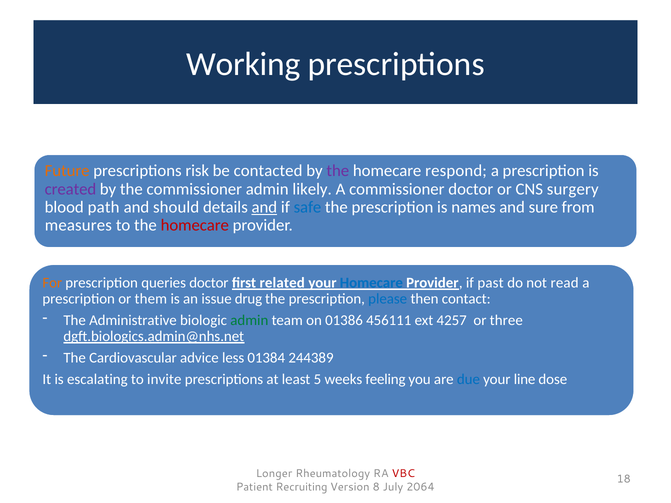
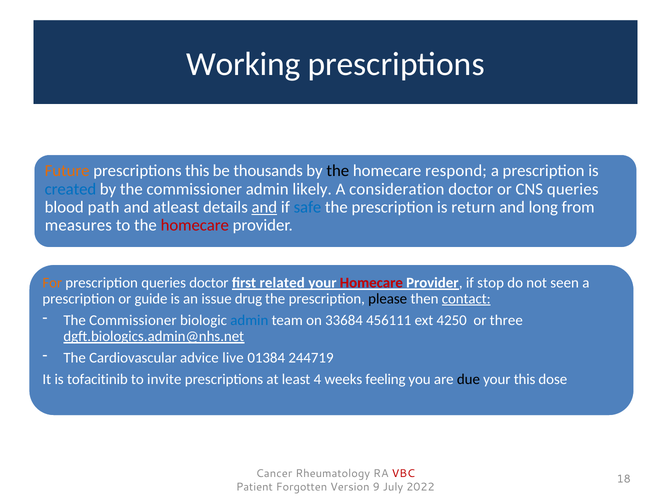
prescriptions risk: risk -> this
contacted: contacted -> thousands
the at (338, 171) colour: purple -> black
created colour: purple -> blue
A commissioner: commissioner -> consideration
CNS surgery: surgery -> queries
should: should -> atleast
names: names -> return
sure: sure -> long
Homecare at (371, 283) colour: blue -> red
past: past -> stop
read: read -> seen
them: them -> guide
please colour: blue -> black
contact underline: none -> present
Administrative at (133, 320): Administrative -> Commissioner
admin at (249, 320) colour: green -> blue
01386: 01386 -> 33684
4257: 4257 -> 4250
less: less -> live
244389: 244389 -> 244719
escalating: escalating -> tofacitinib
5: 5 -> 4
due colour: blue -> black
your line: line -> this
Longer: Longer -> Cancer
Recruiting: Recruiting -> Forgotten
8: 8 -> 9
2064: 2064 -> 2022
